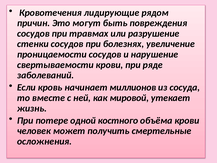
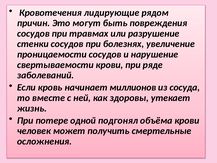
мировой: мировой -> здоровы
костного: костного -> подгонял
